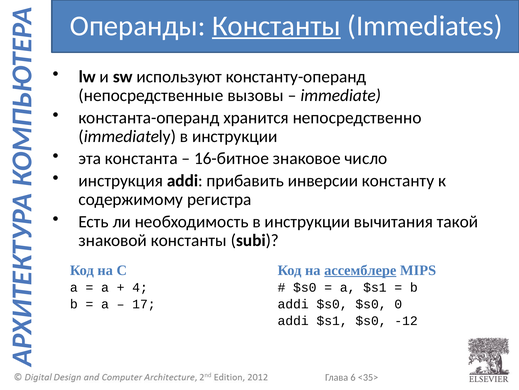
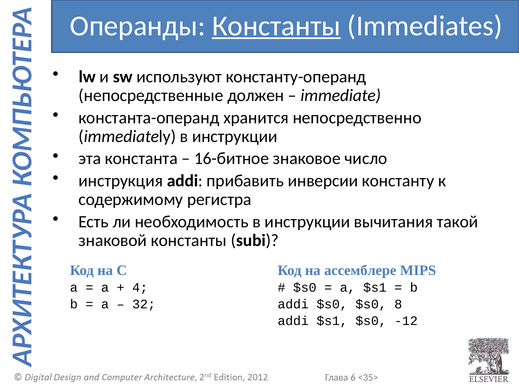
вызовы: вызовы -> должен
ассемблере underline: present -> none
17: 17 -> 32
0: 0 -> 8
